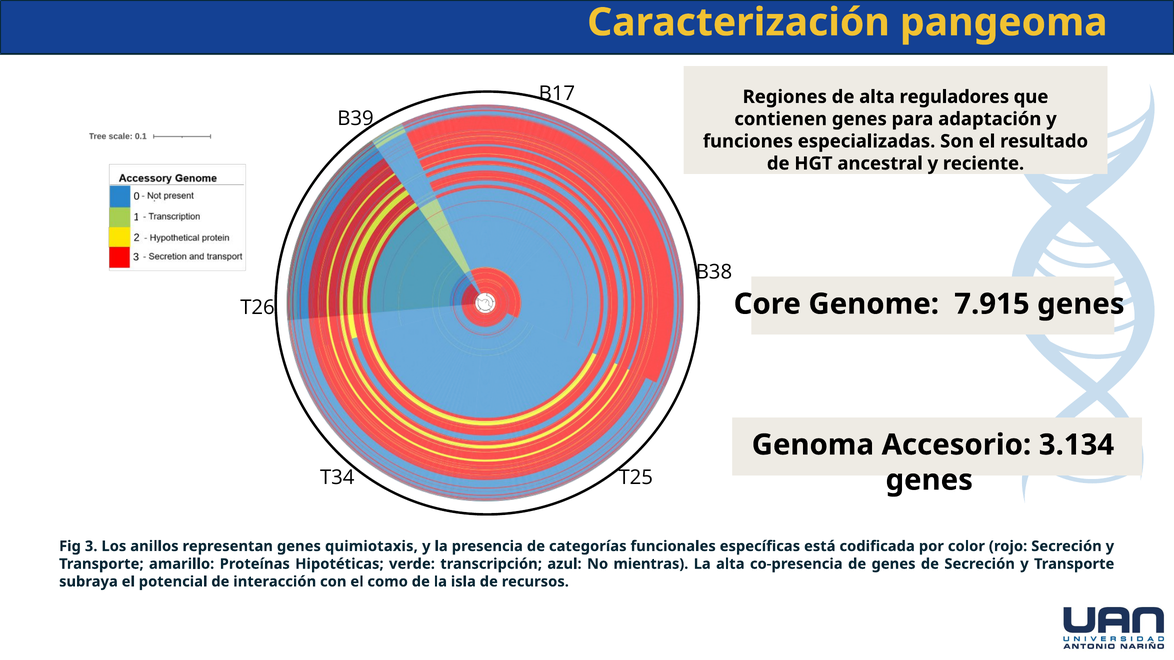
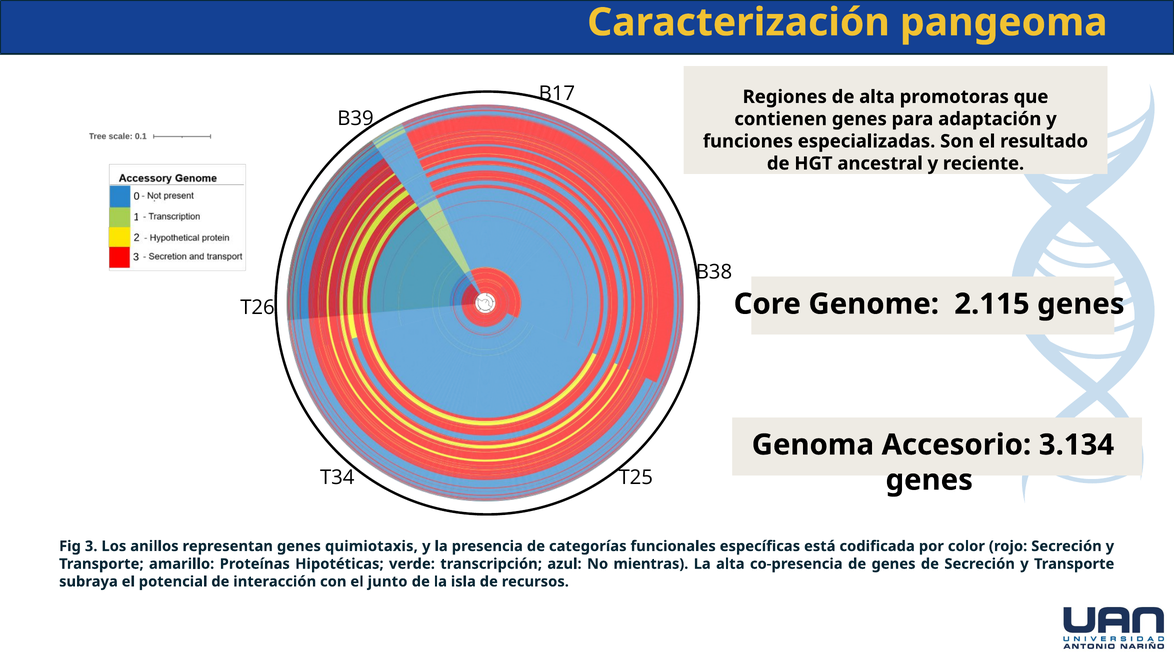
reguladores: reguladores -> promotoras
7.915: 7.915 -> 2.115
como: como -> junto
